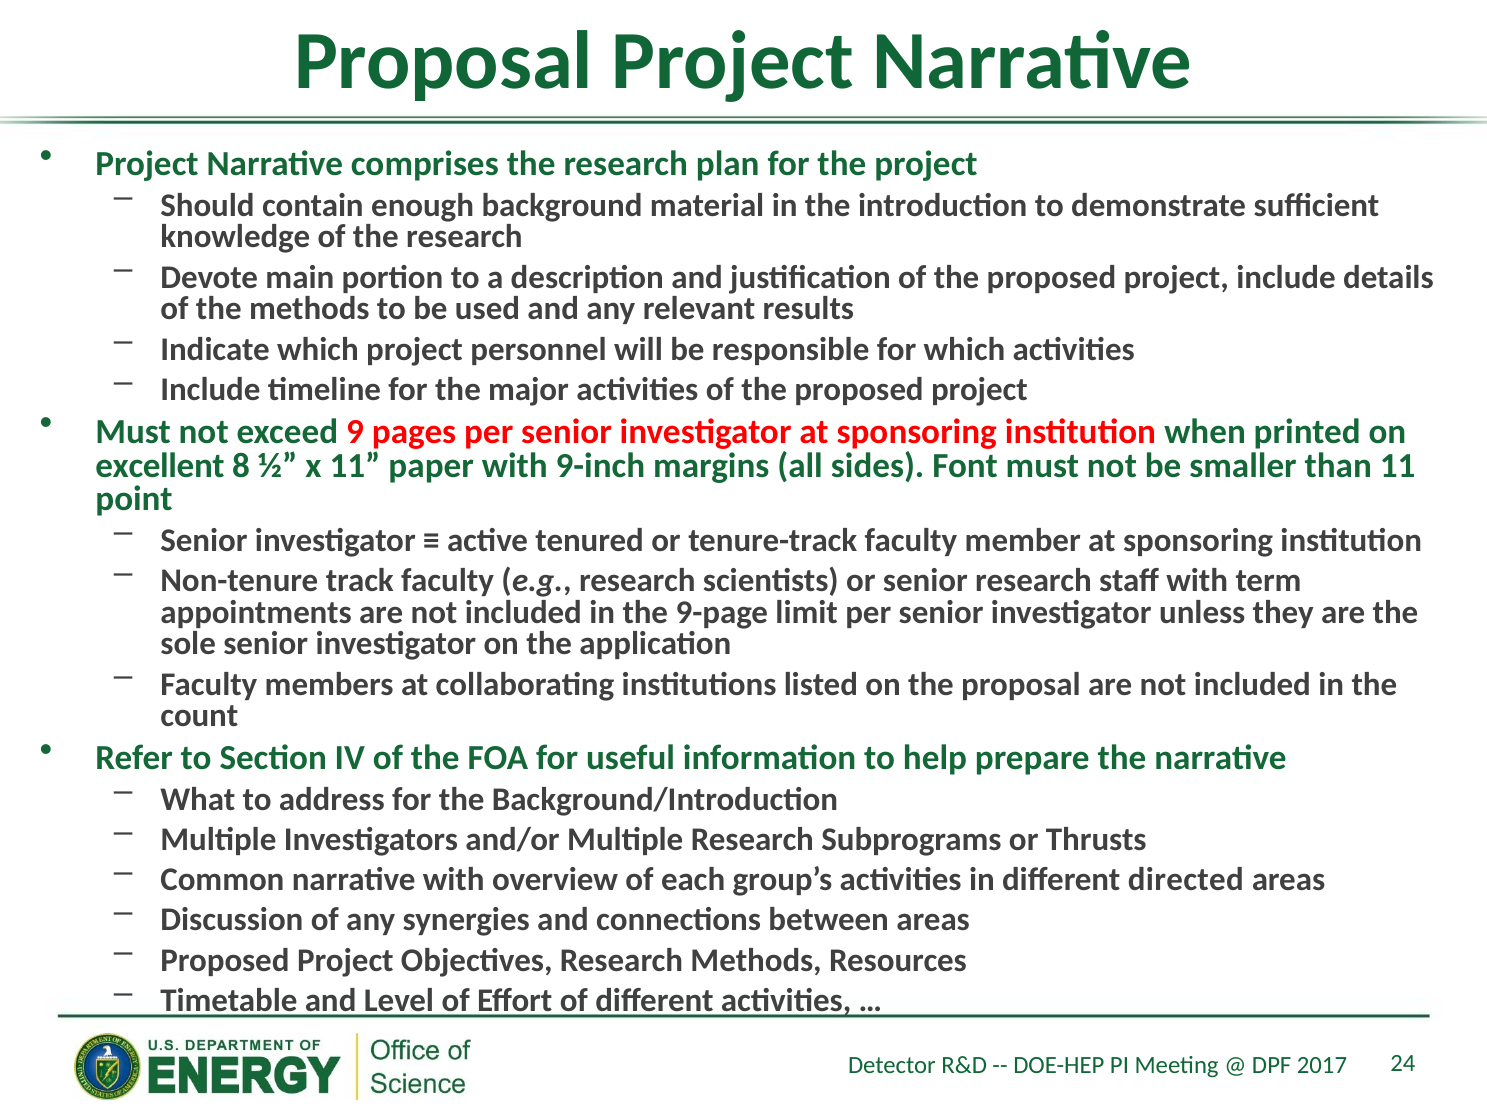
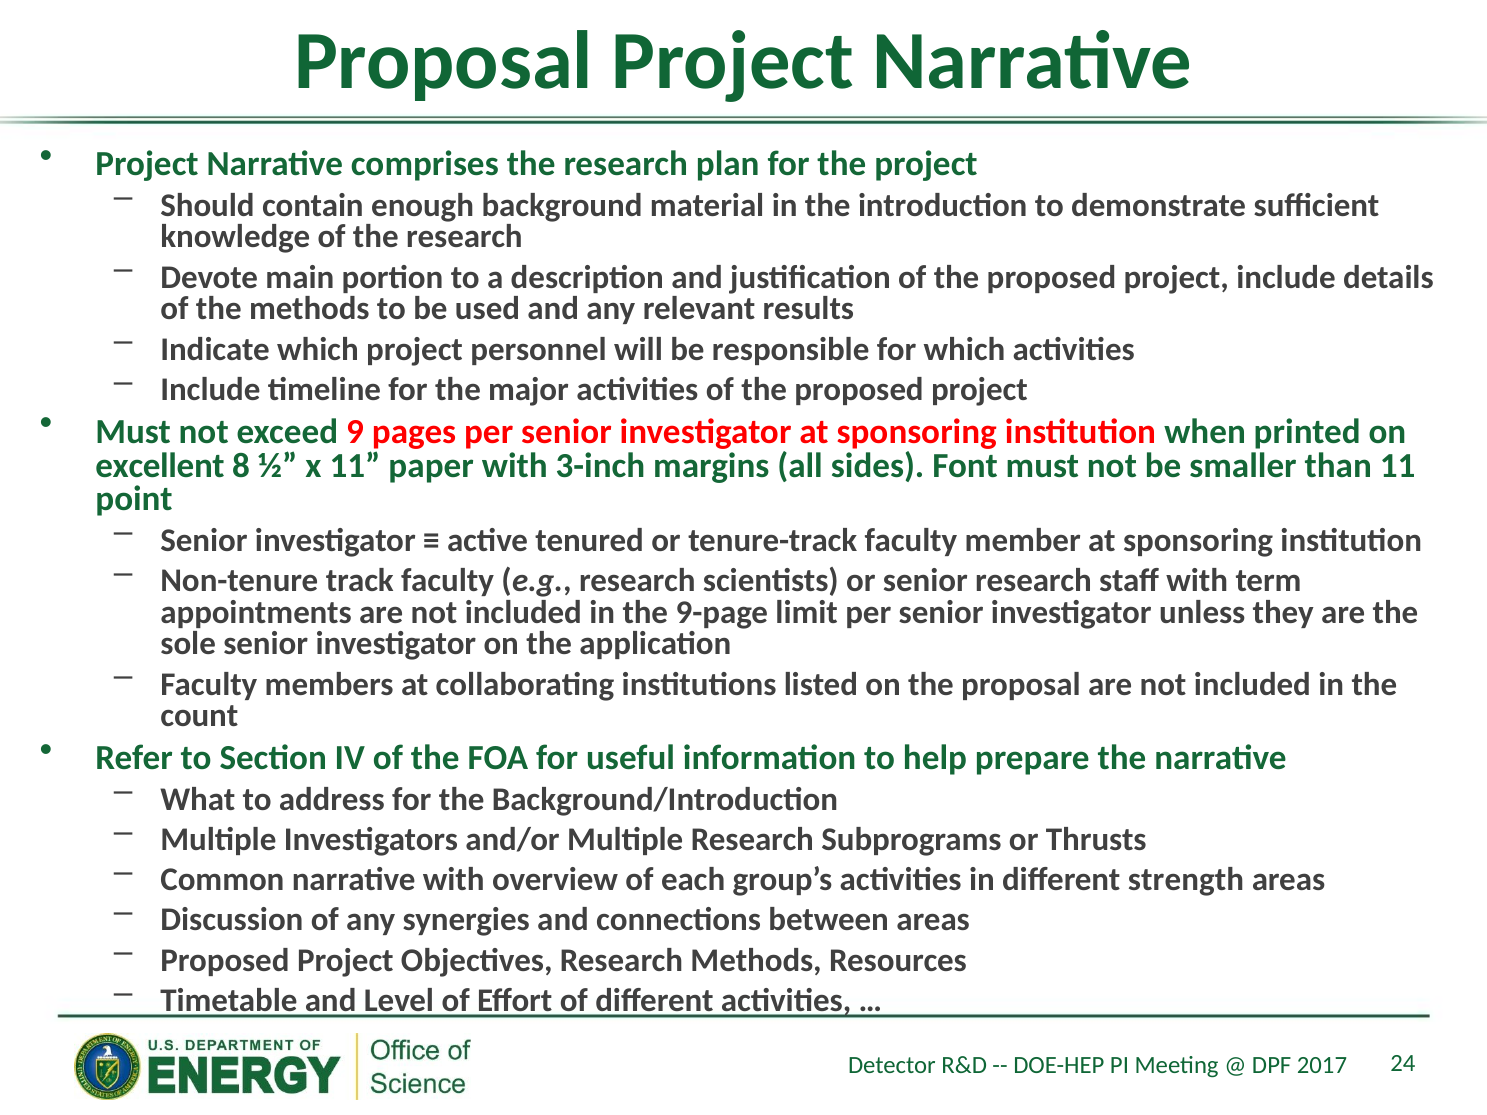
9-inch: 9-inch -> 3-inch
directed: directed -> strength
